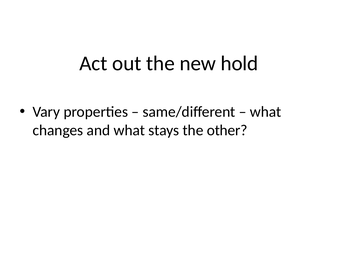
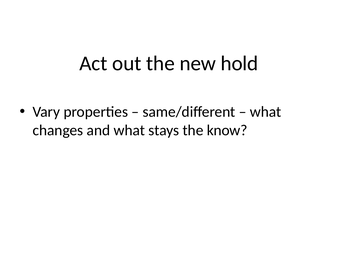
other: other -> know
